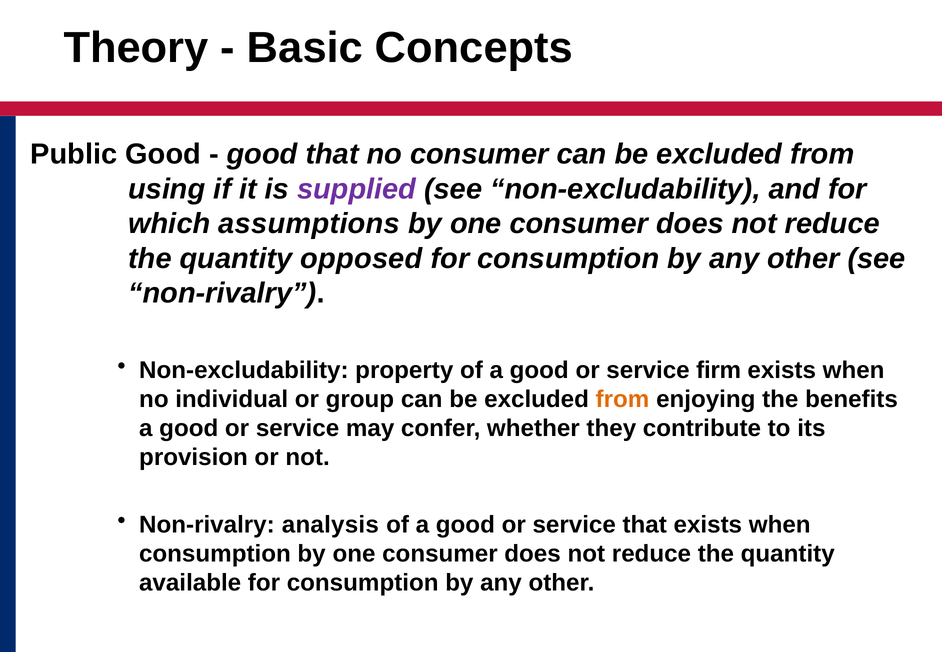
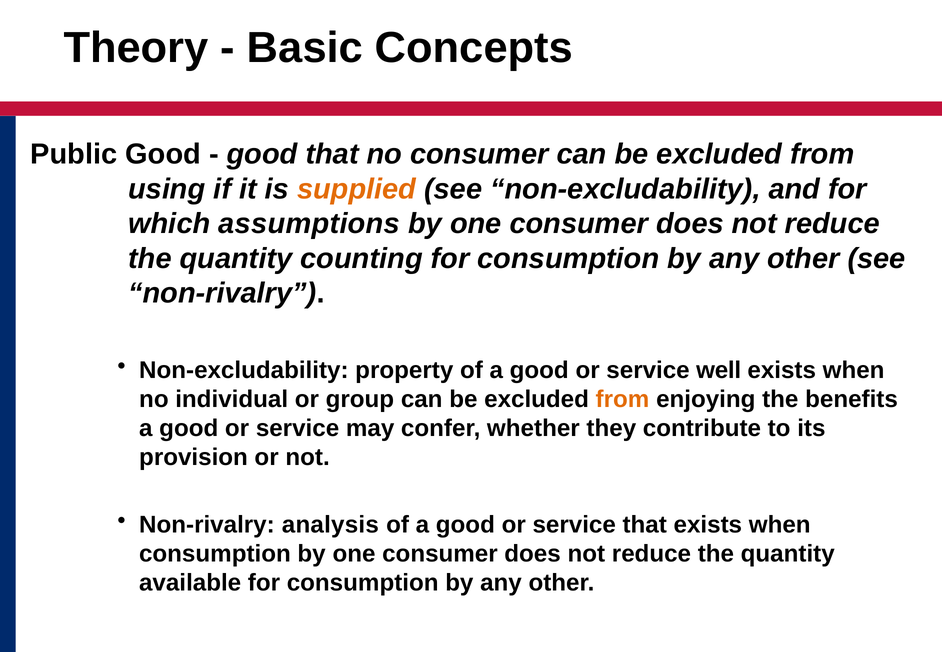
supplied colour: purple -> orange
opposed: opposed -> counting
firm: firm -> well
